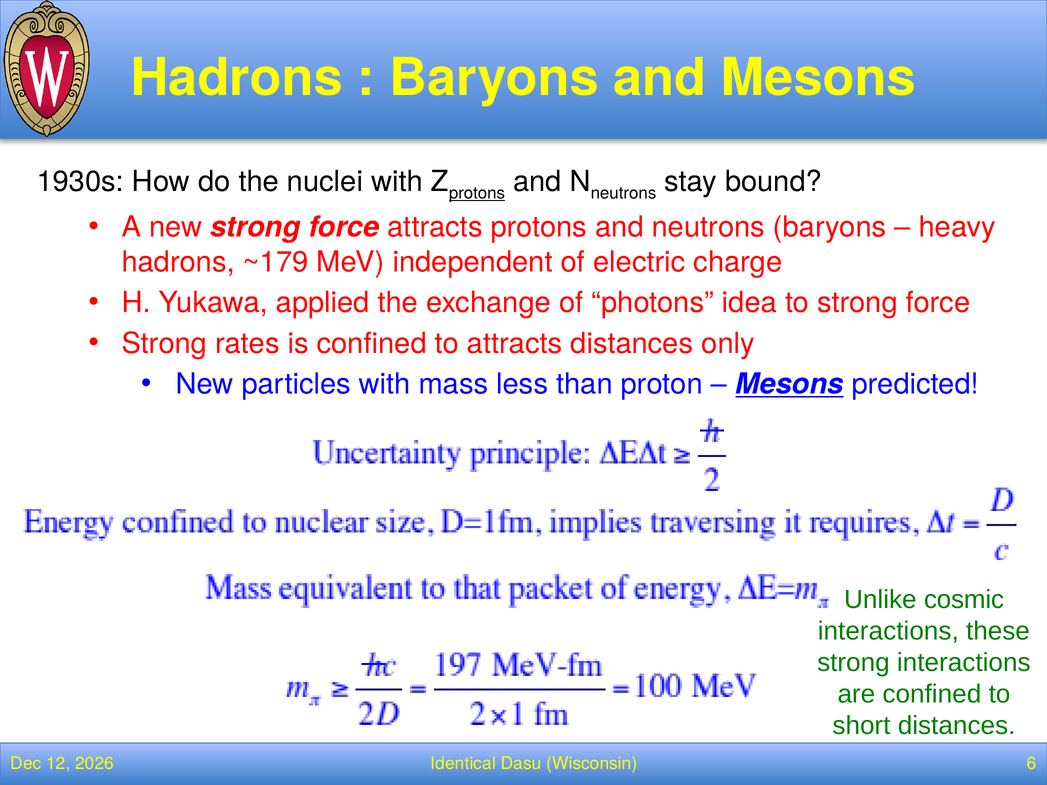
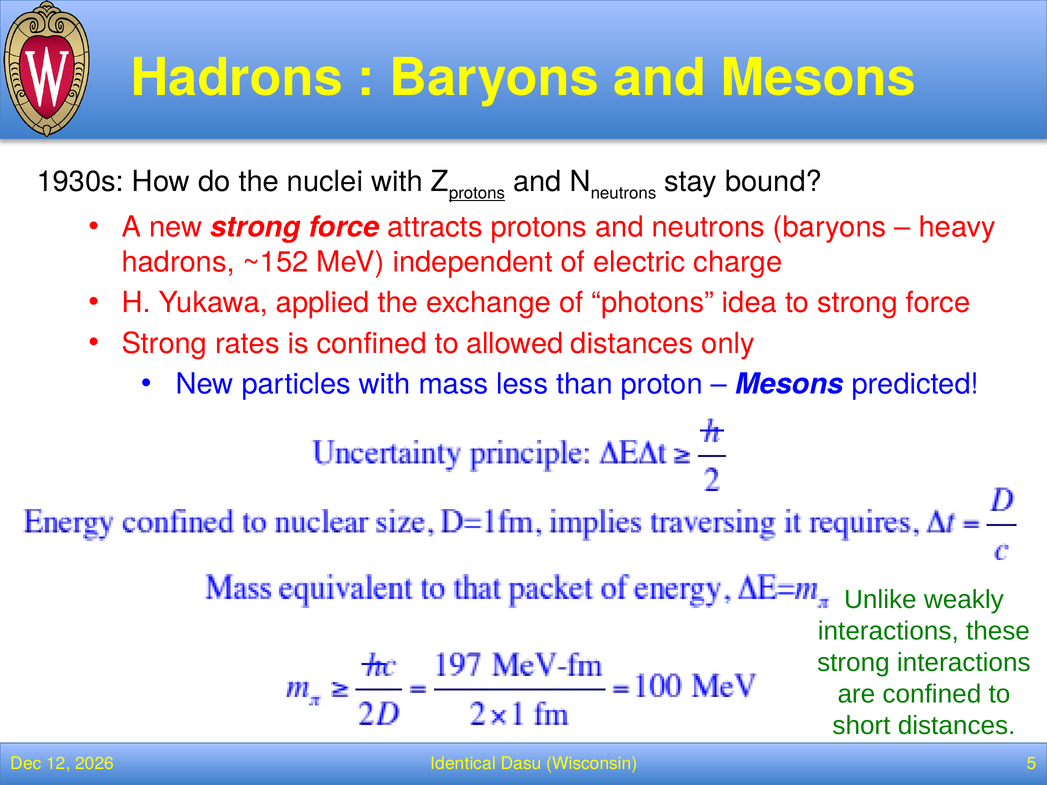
~179: ~179 -> ~152
to attracts: attracts -> allowed
Mesons at (790, 384) underline: present -> none
cosmic: cosmic -> weakly
6: 6 -> 5
